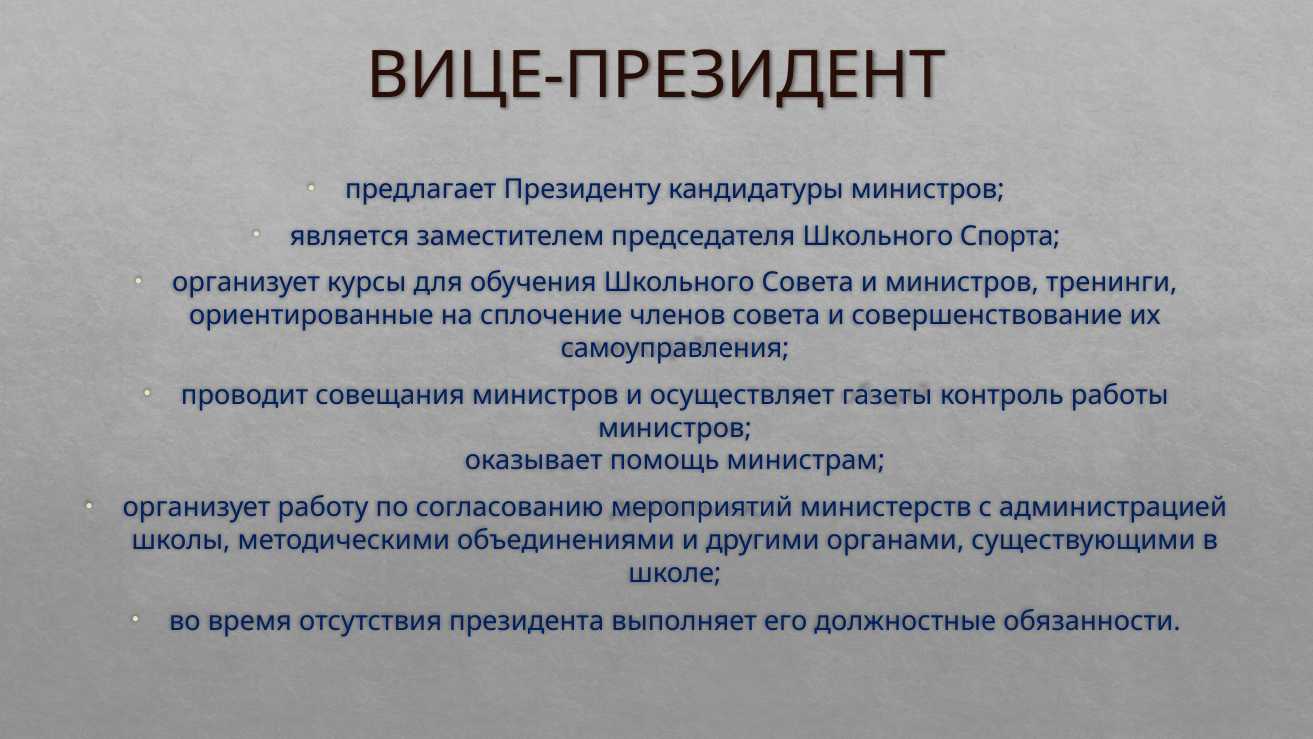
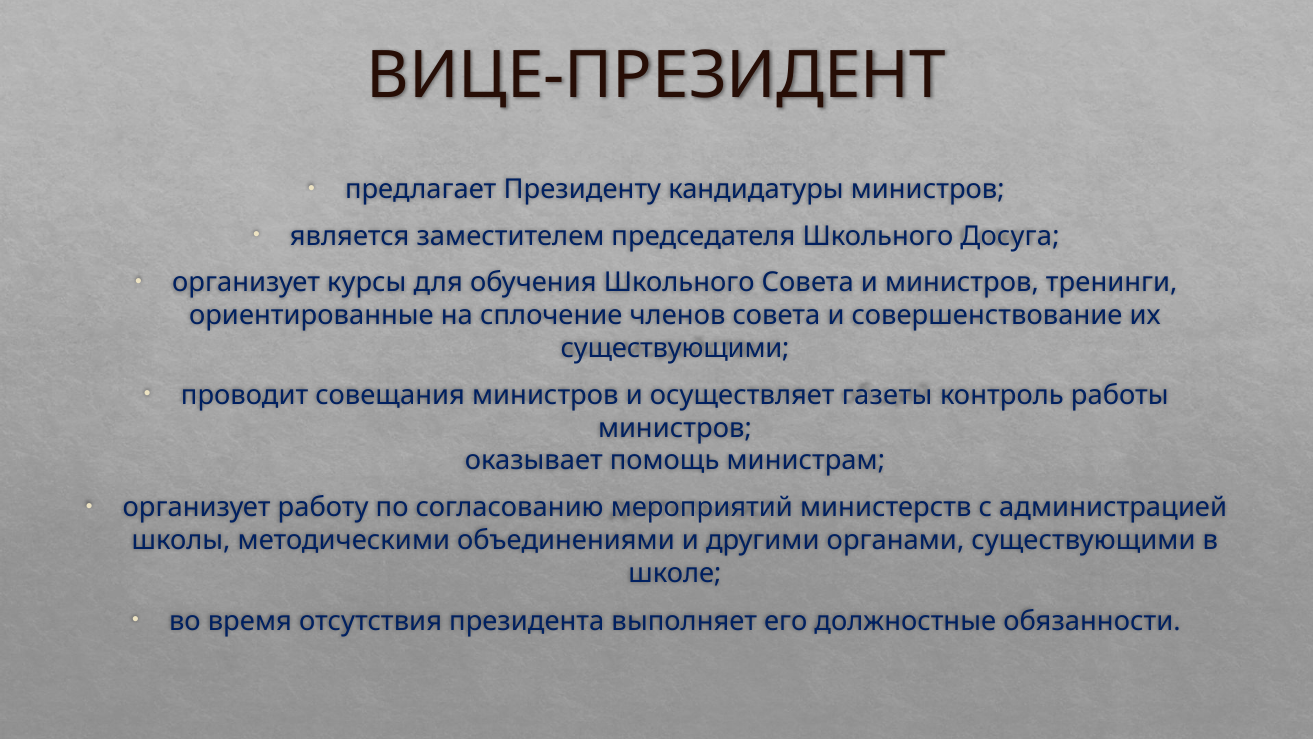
Спорта: Спорта -> Досуга
самоуправления at (675, 348): самоуправления -> существующими
